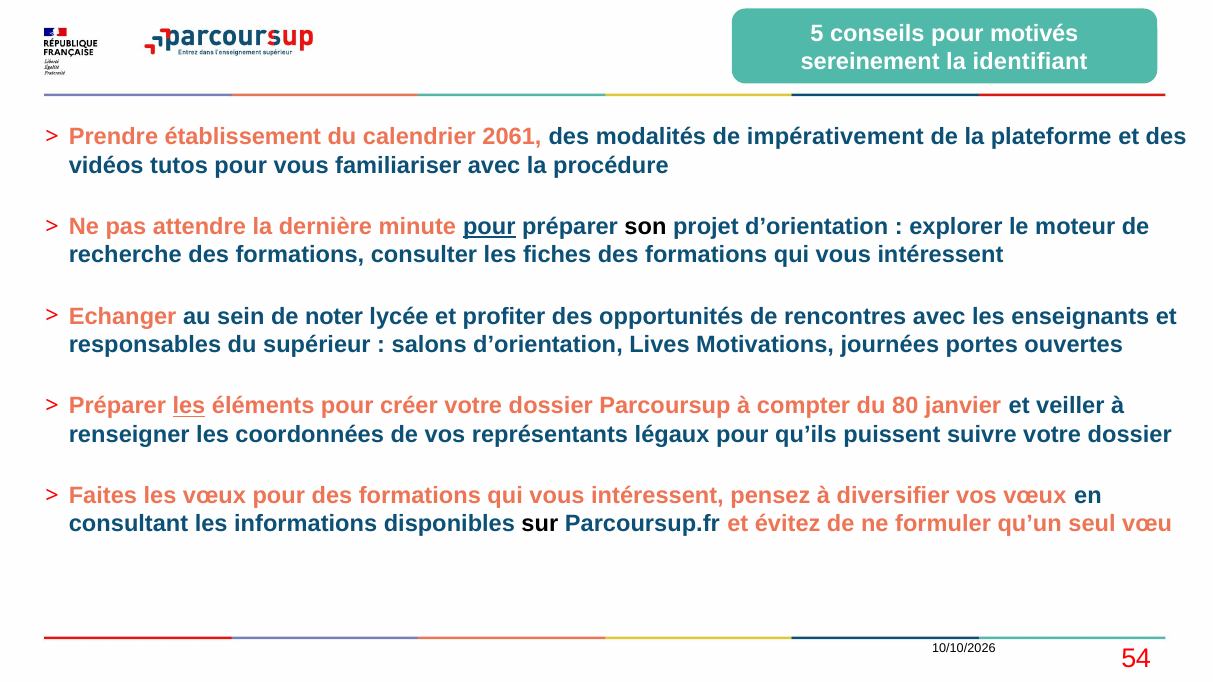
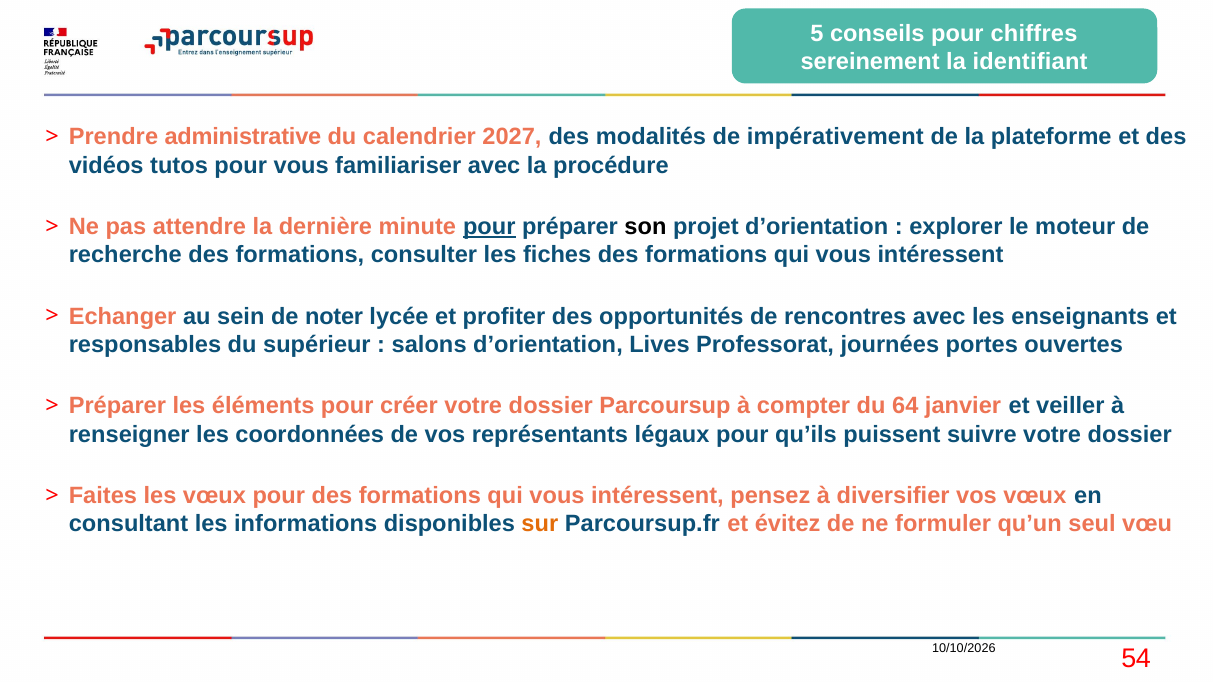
motivés: motivés -> chiffres
établissement: établissement -> administrative
2061: 2061 -> 2027
Motivations: Motivations -> Professorat
les at (189, 406) underline: present -> none
80: 80 -> 64
sur colour: black -> orange
